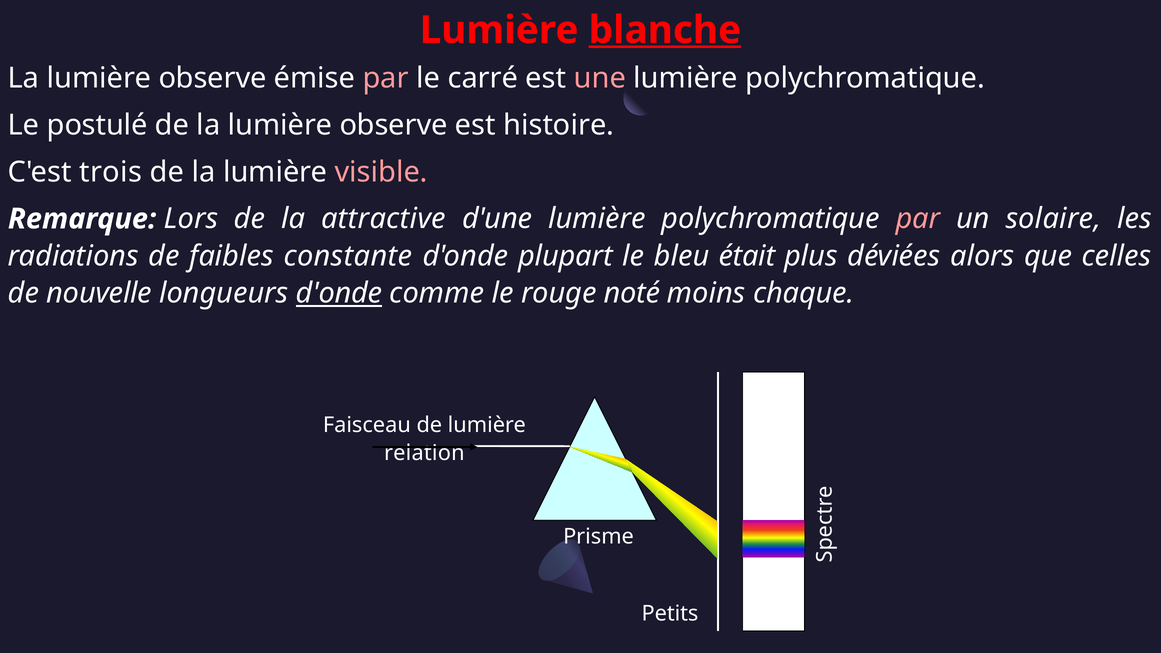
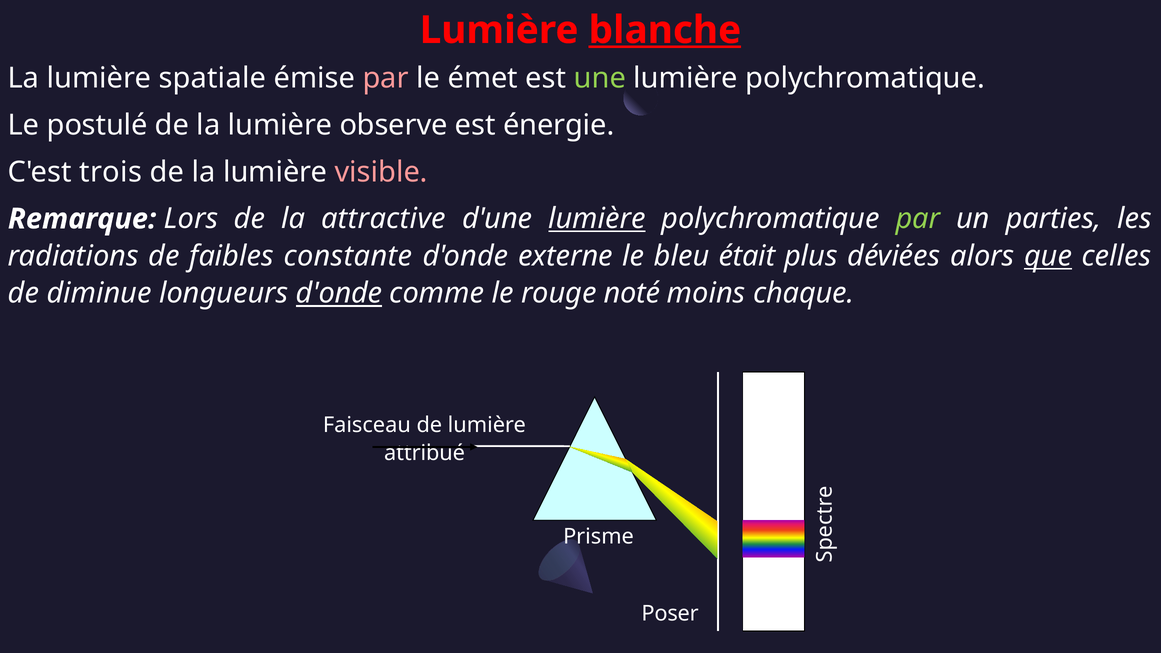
observe at (213, 78): observe -> spatiale
carré: carré -> émet
une colour: pink -> light green
histoire: histoire -> énergie
lumière at (597, 219) underline: none -> present
par at (918, 219) colour: pink -> light green
solaire: solaire -> parties
plupart: plupart -> externe
que underline: none -> present
nouvelle: nouvelle -> diminue
relation: relation -> attribué
Petits: Petits -> Poser
